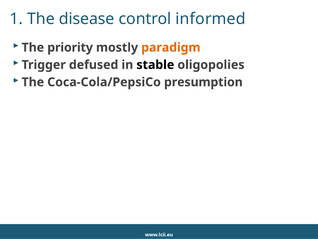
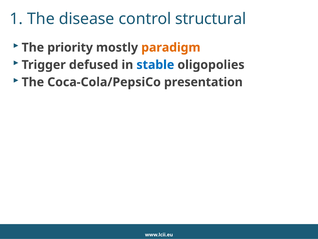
informed: informed -> structural
stable colour: black -> blue
presumption: presumption -> presentation
